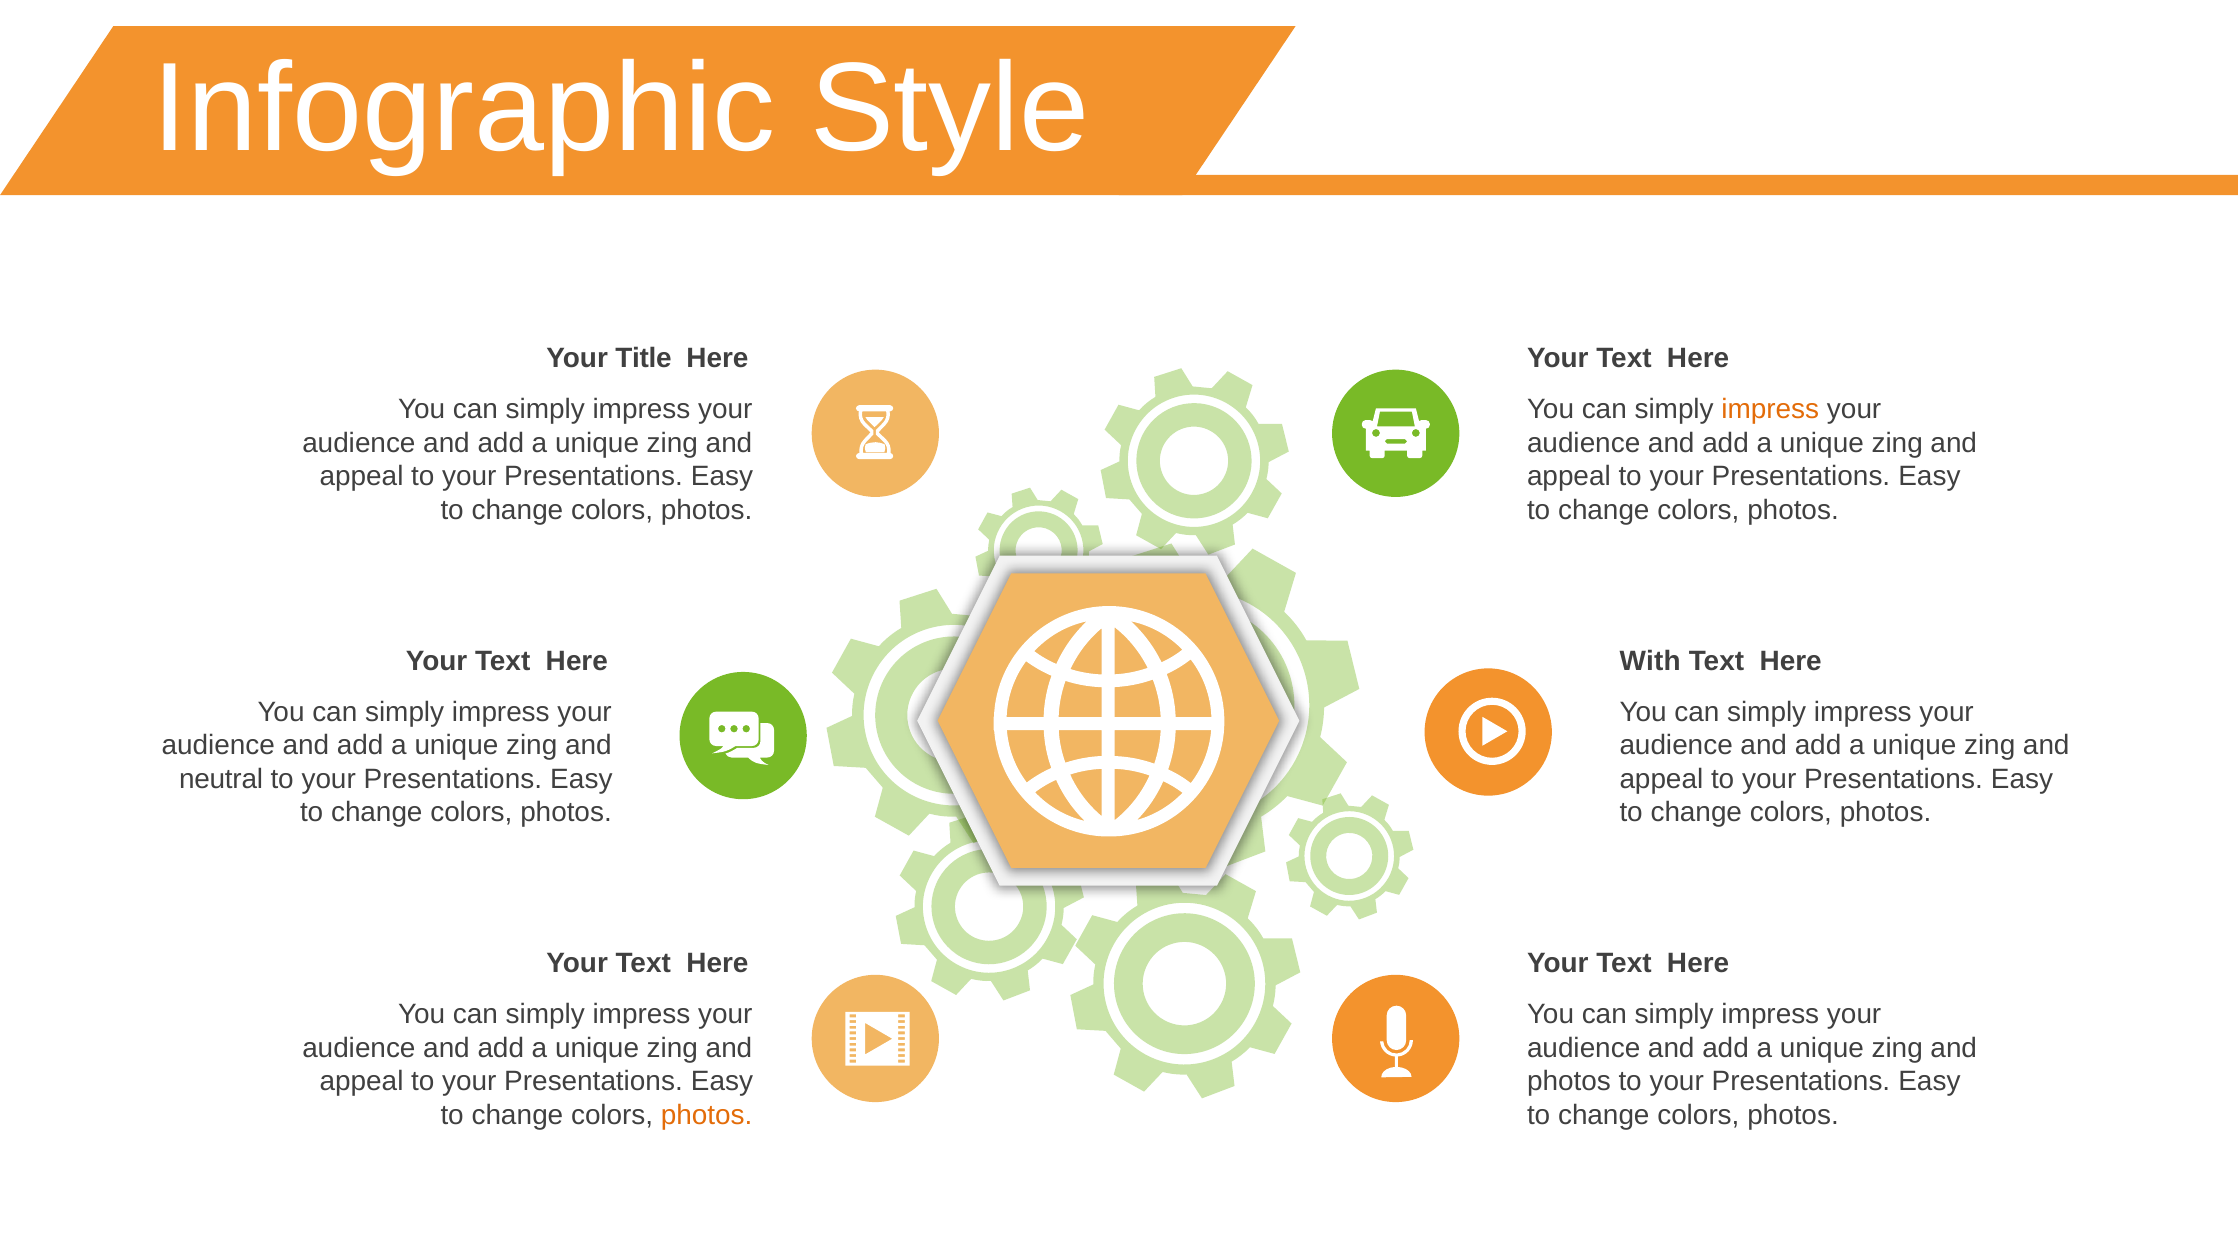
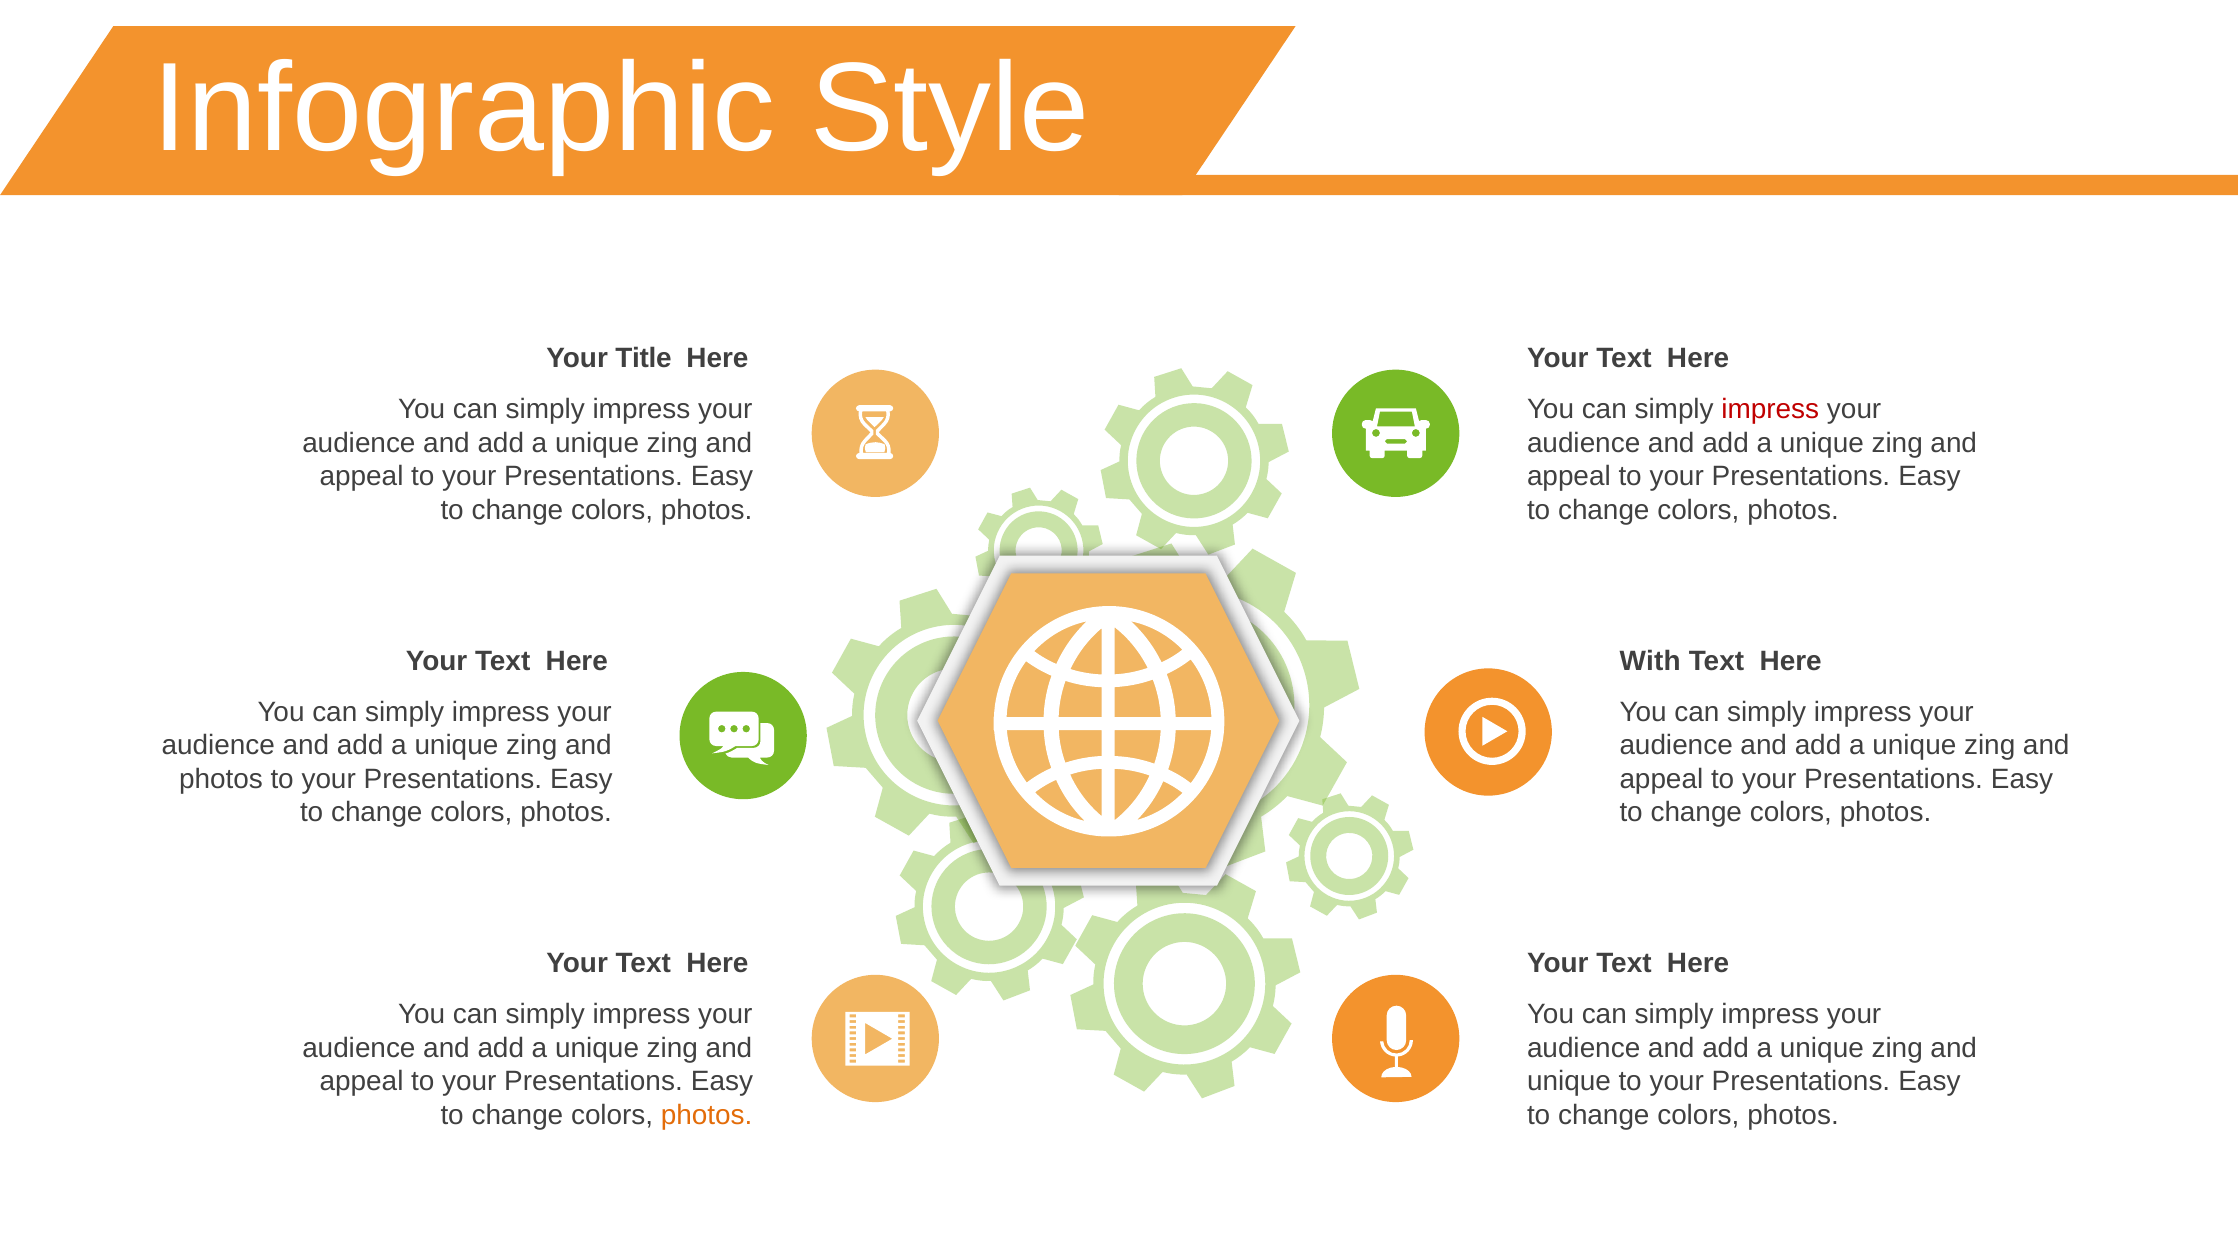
impress at (1770, 409) colour: orange -> red
neutral at (221, 779): neutral -> photos
photos at (1569, 1082): photos -> unique
